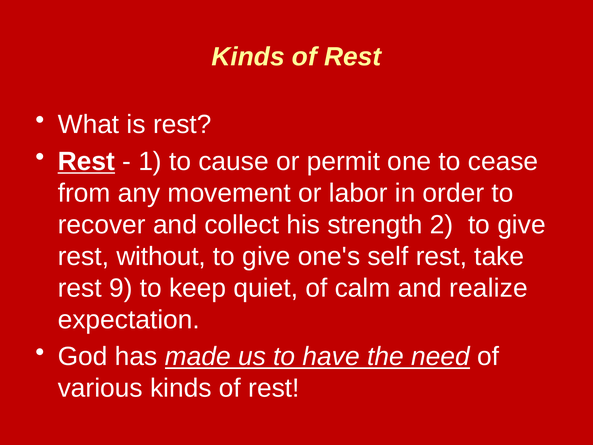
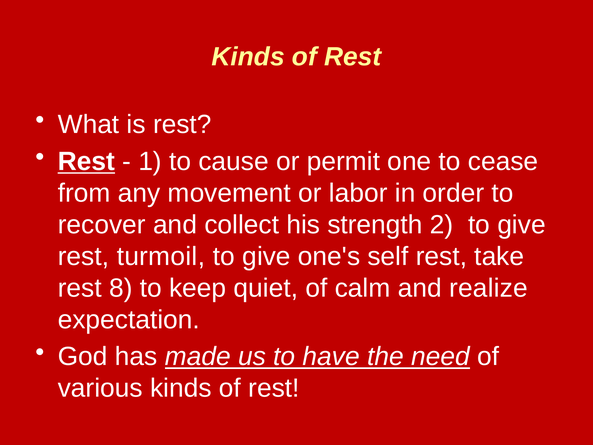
without: without -> turmoil
9: 9 -> 8
